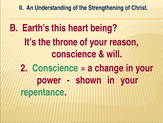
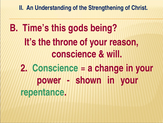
Earth’s: Earth’s -> Time’s
heart: heart -> gods
